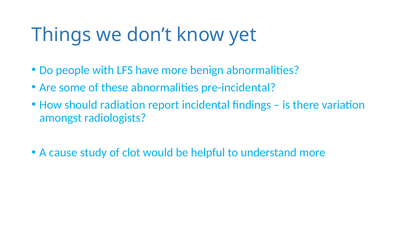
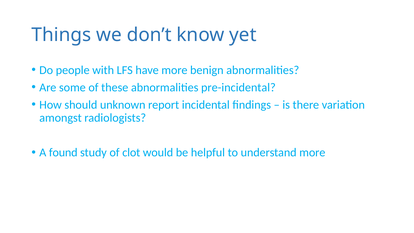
radiation: radiation -> unknown
cause: cause -> found
